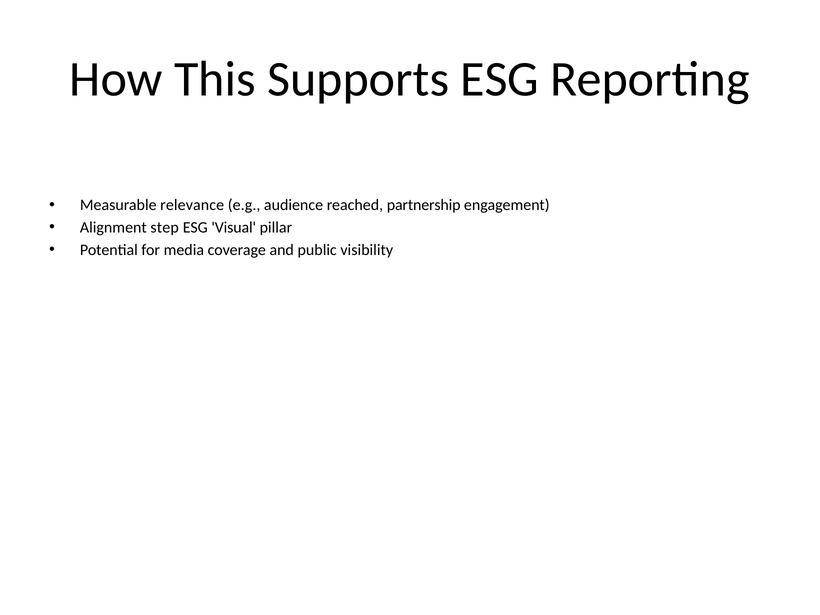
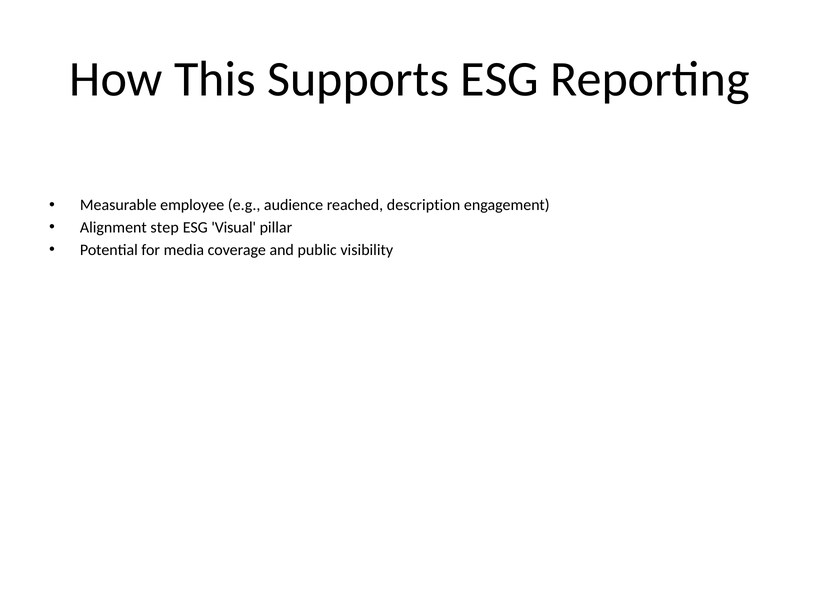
relevance: relevance -> employee
partnership: partnership -> description
